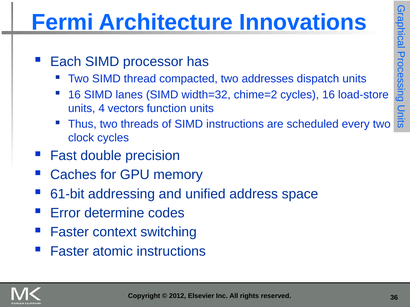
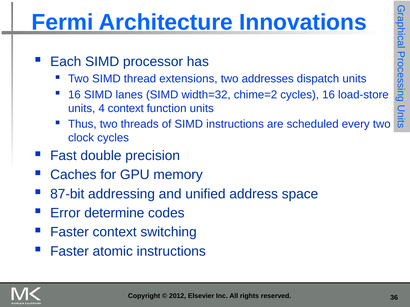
compacted: compacted -> extensions
4 vectors: vectors -> context
61-bit: 61-bit -> 87-bit
